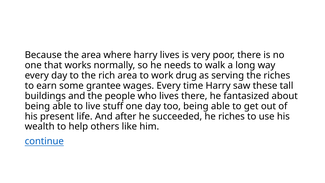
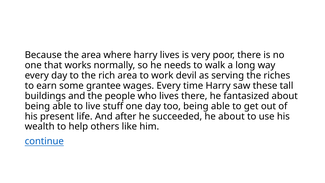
drug: drug -> devil
he riches: riches -> about
